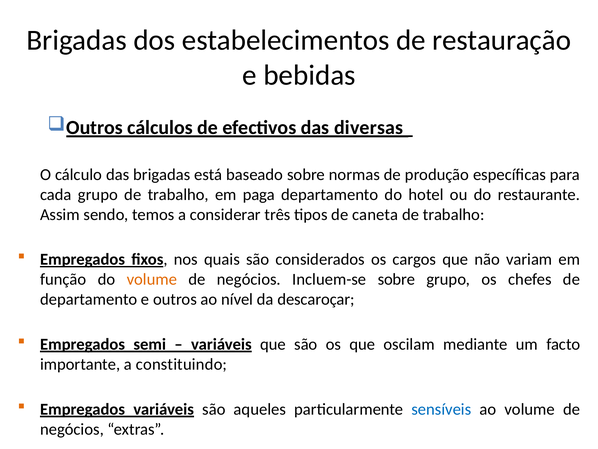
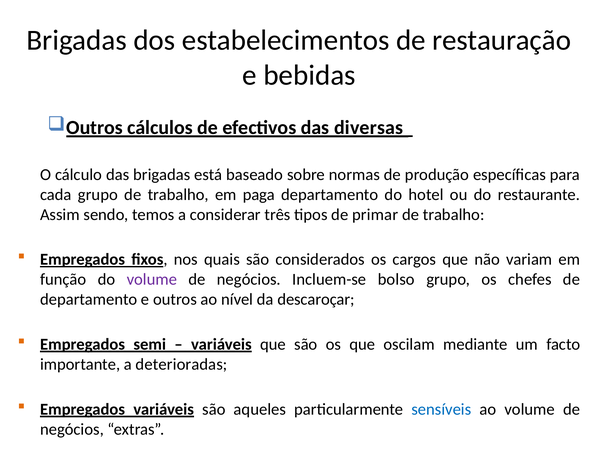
caneta: caneta -> primar
volume at (152, 279) colour: orange -> purple
Incluem-se sobre: sobre -> bolso
constituindo: constituindo -> deterioradas
